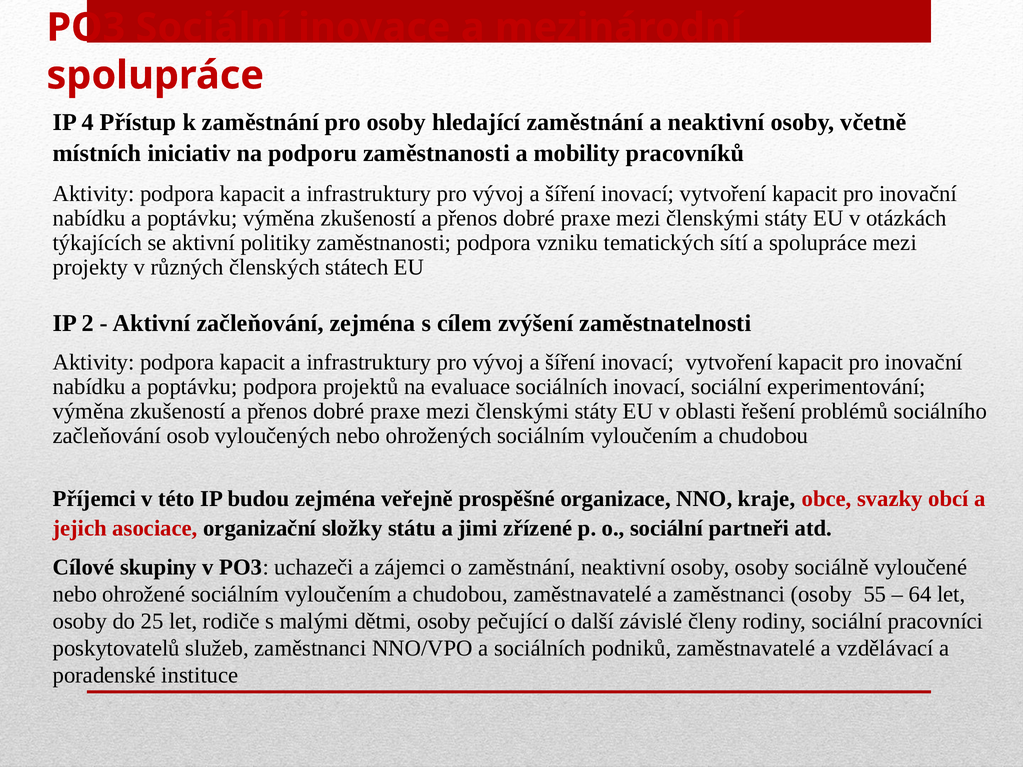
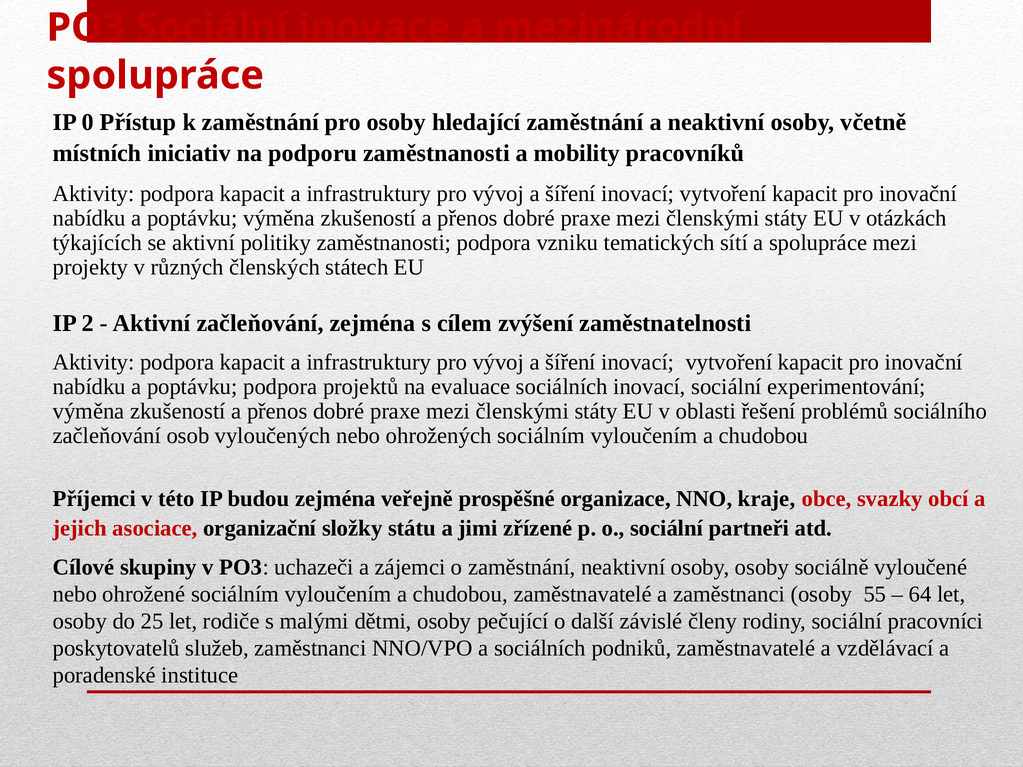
4: 4 -> 0
